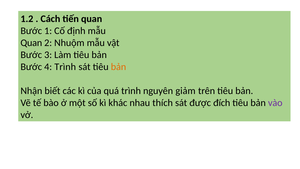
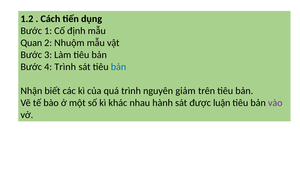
tiến quan: quan -> dụng
bản at (118, 67) colour: orange -> blue
thích: thích -> hành
đích: đích -> luận
